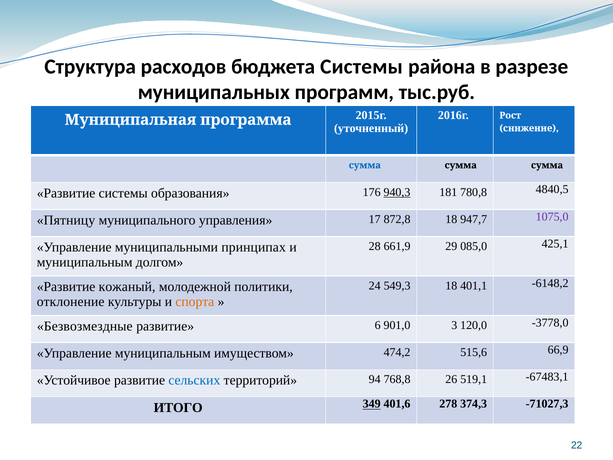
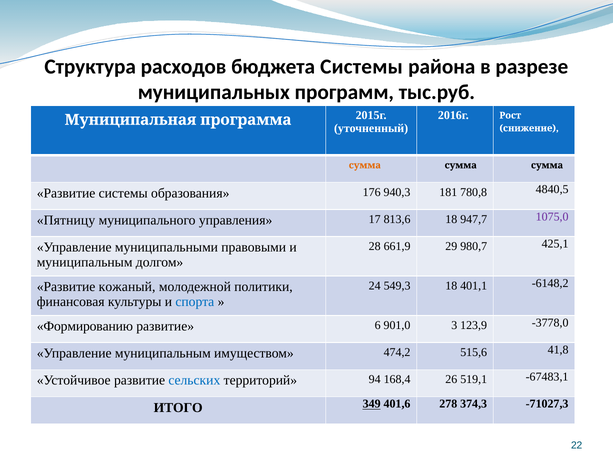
сумма at (365, 165) colour: blue -> orange
940,3 underline: present -> none
872,8: 872,8 -> 813,6
085,0: 085,0 -> 980,7
принципах: принципах -> правовыми
отклонение: отклонение -> финансовая
спорта colour: orange -> blue
Безвозмездные: Безвозмездные -> Формированию
120,0: 120,0 -> 123,9
66,9: 66,9 -> 41,8
768,8: 768,8 -> 168,4
